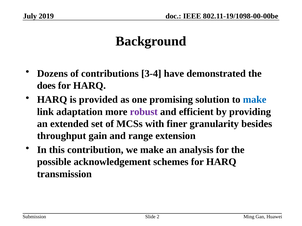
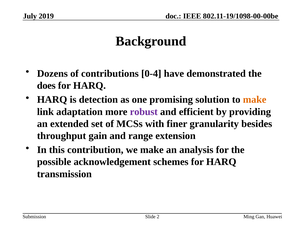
3-4: 3-4 -> 0-4
provided: provided -> detection
make at (255, 100) colour: blue -> orange
